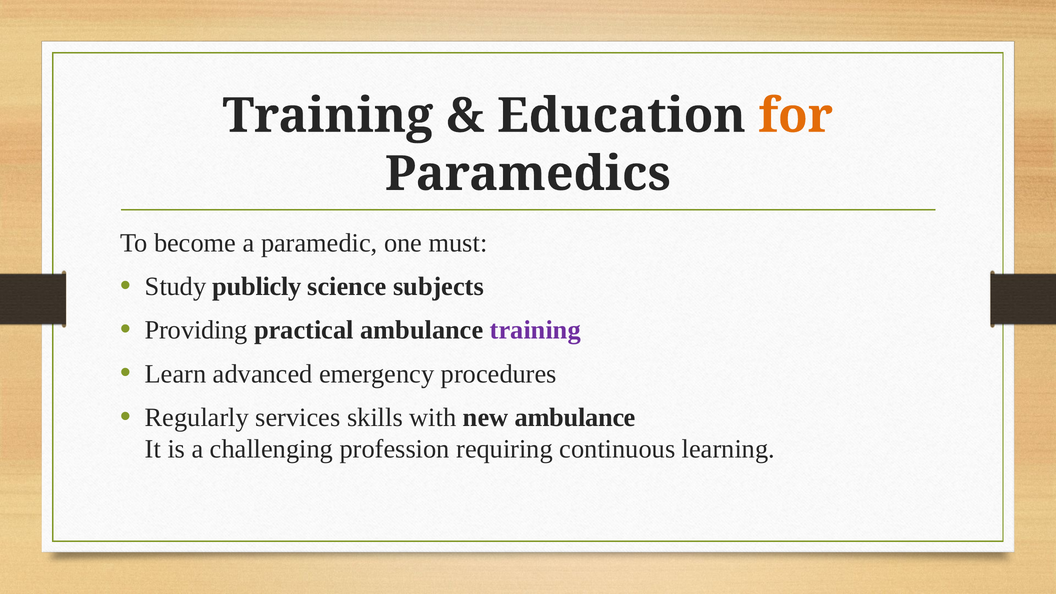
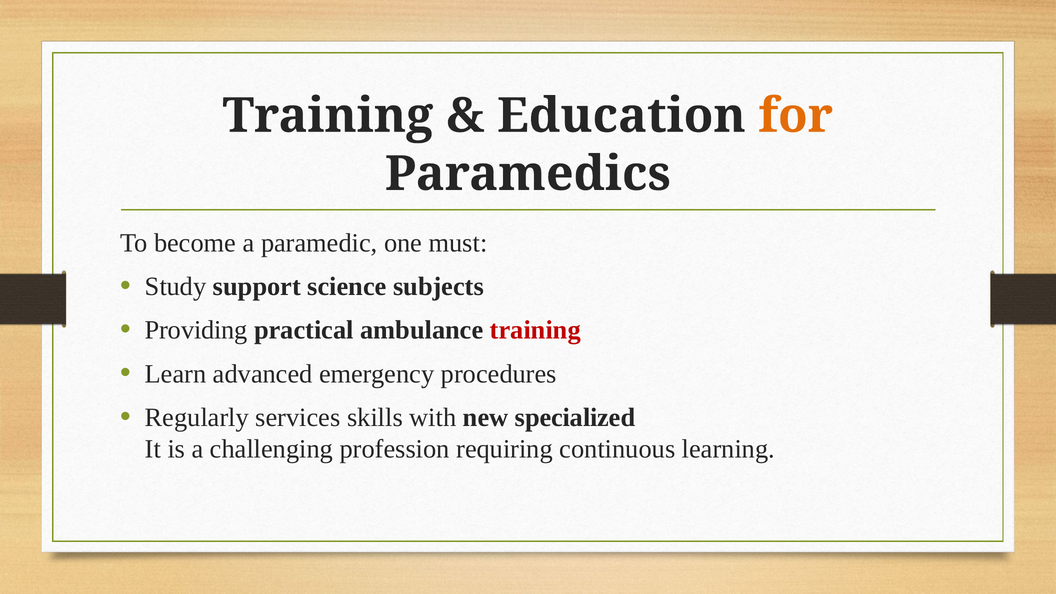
publicly: publicly -> support
training at (535, 330) colour: purple -> red
new ambulance: ambulance -> specialized
